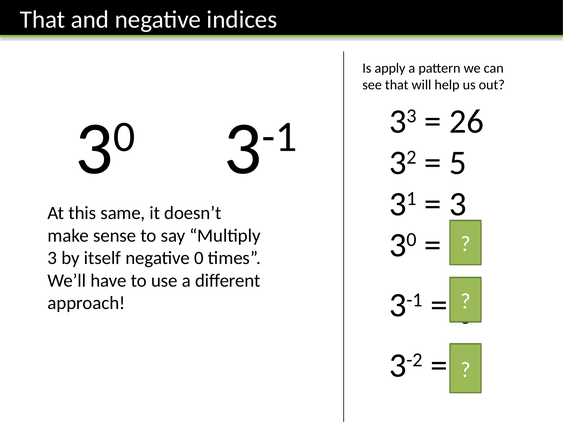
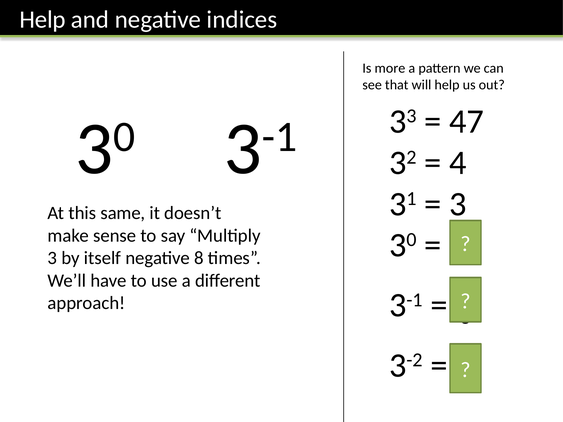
That at (43, 20): That -> Help
apply: apply -> more
26: 26 -> 47
5: 5 -> 4
0: 0 -> 8
